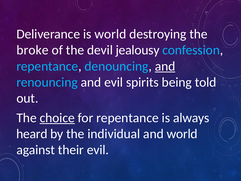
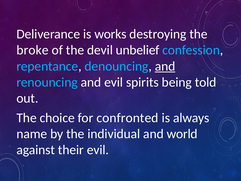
is world: world -> works
jealousy: jealousy -> unbelief
choice underline: present -> none
for repentance: repentance -> confronted
heard: heard -> name
